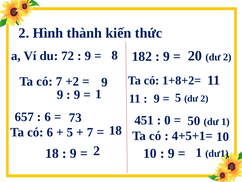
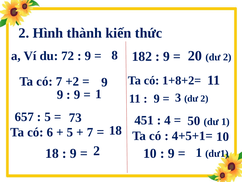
5 at (178, 97): 5 -> 3
6 at (48, 117): 6 -> 5
0: 0 -> 4
